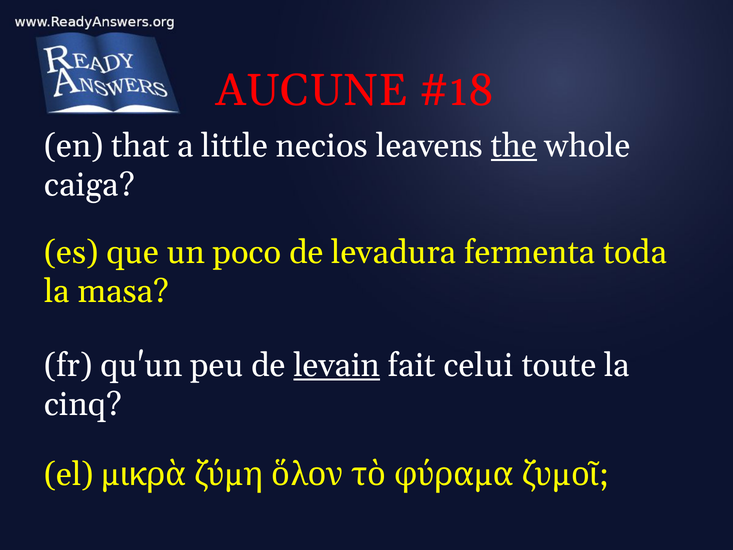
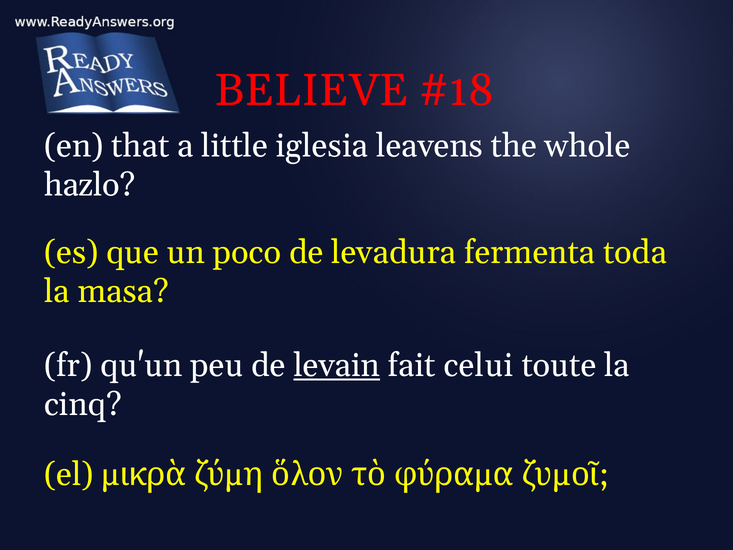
AUCUNE: AUCUNE -> BELIEVE
necios: necios -> iglesia
the underline: present -> none
caiga: caiga -> hazlo
